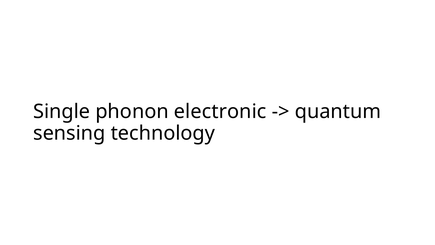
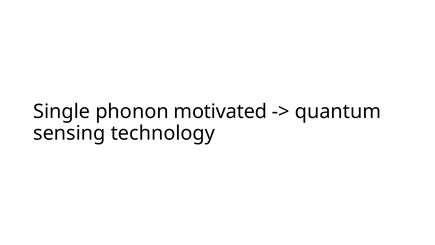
electronic: electronic -> motivated
